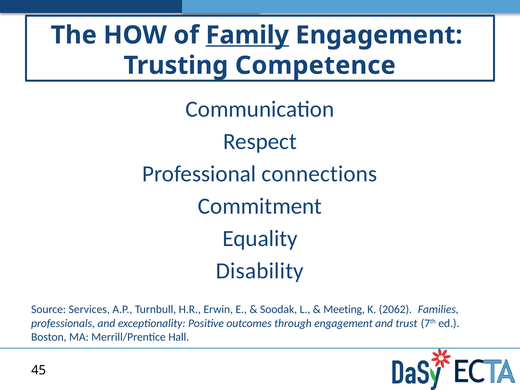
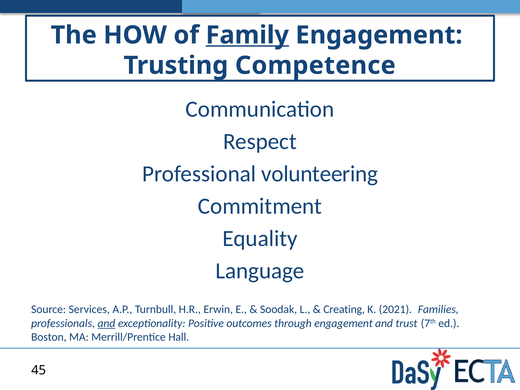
connections: connections -> volunteering
Disability: Disability -> Language
Meeting: Meeting -> Creating
2062: 2062 -> 2021
and at (106, 323) underline: none -> present
